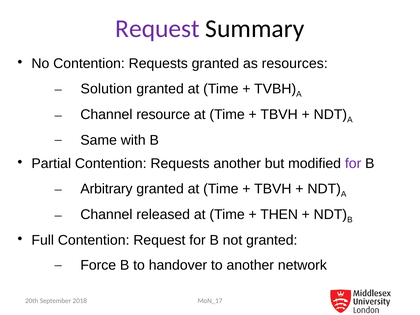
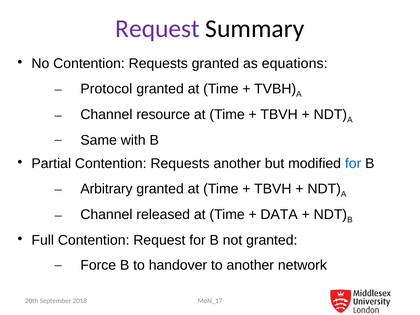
resources: resources -> equations
Solution: Solution -> Protocol
for at (353, 164) colour: purple -> blue
THEN: THEN -> DATA
